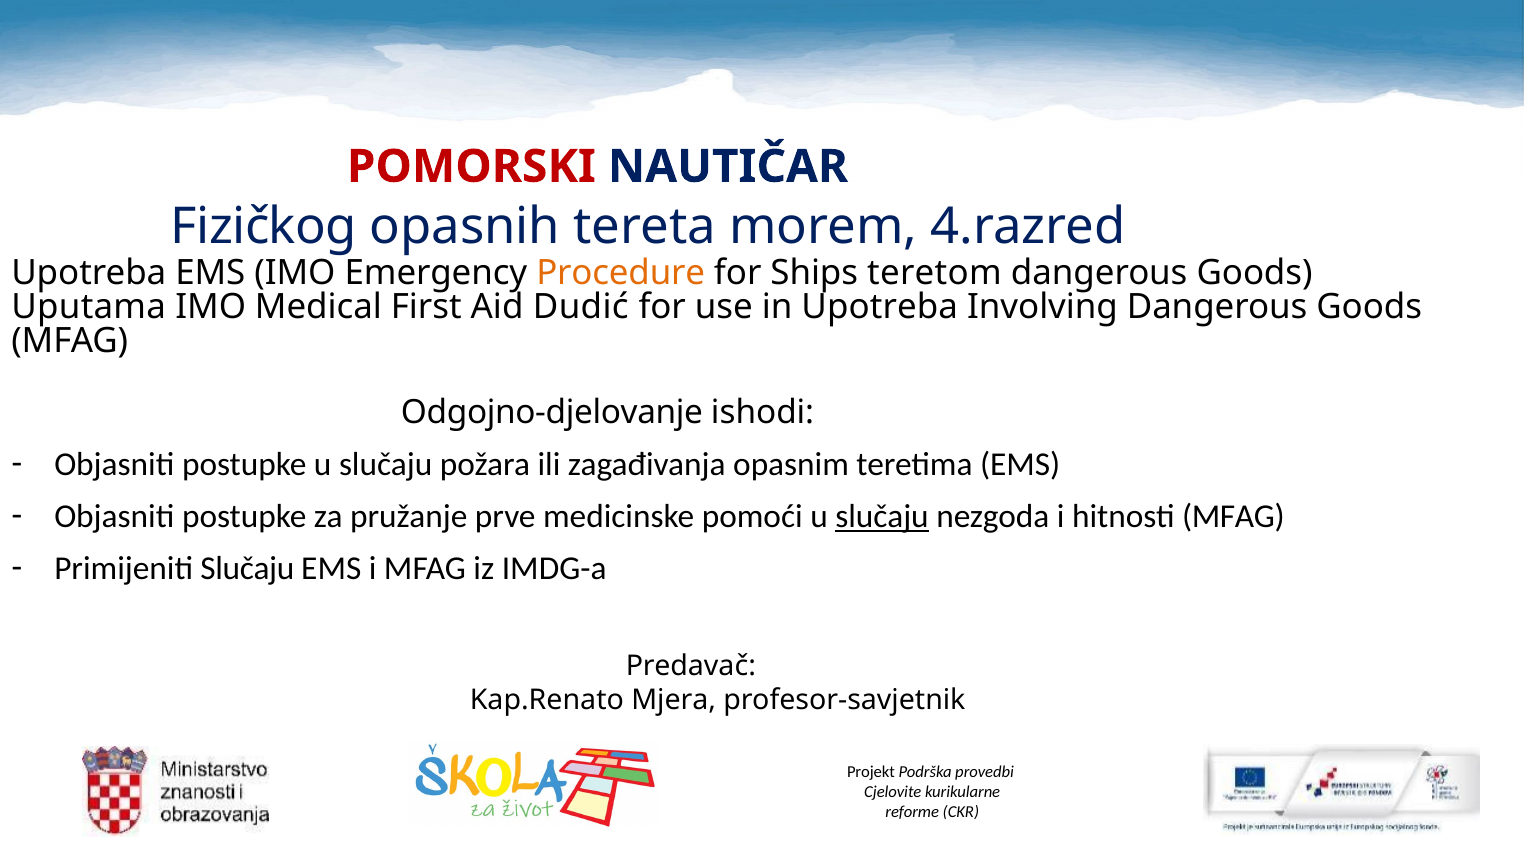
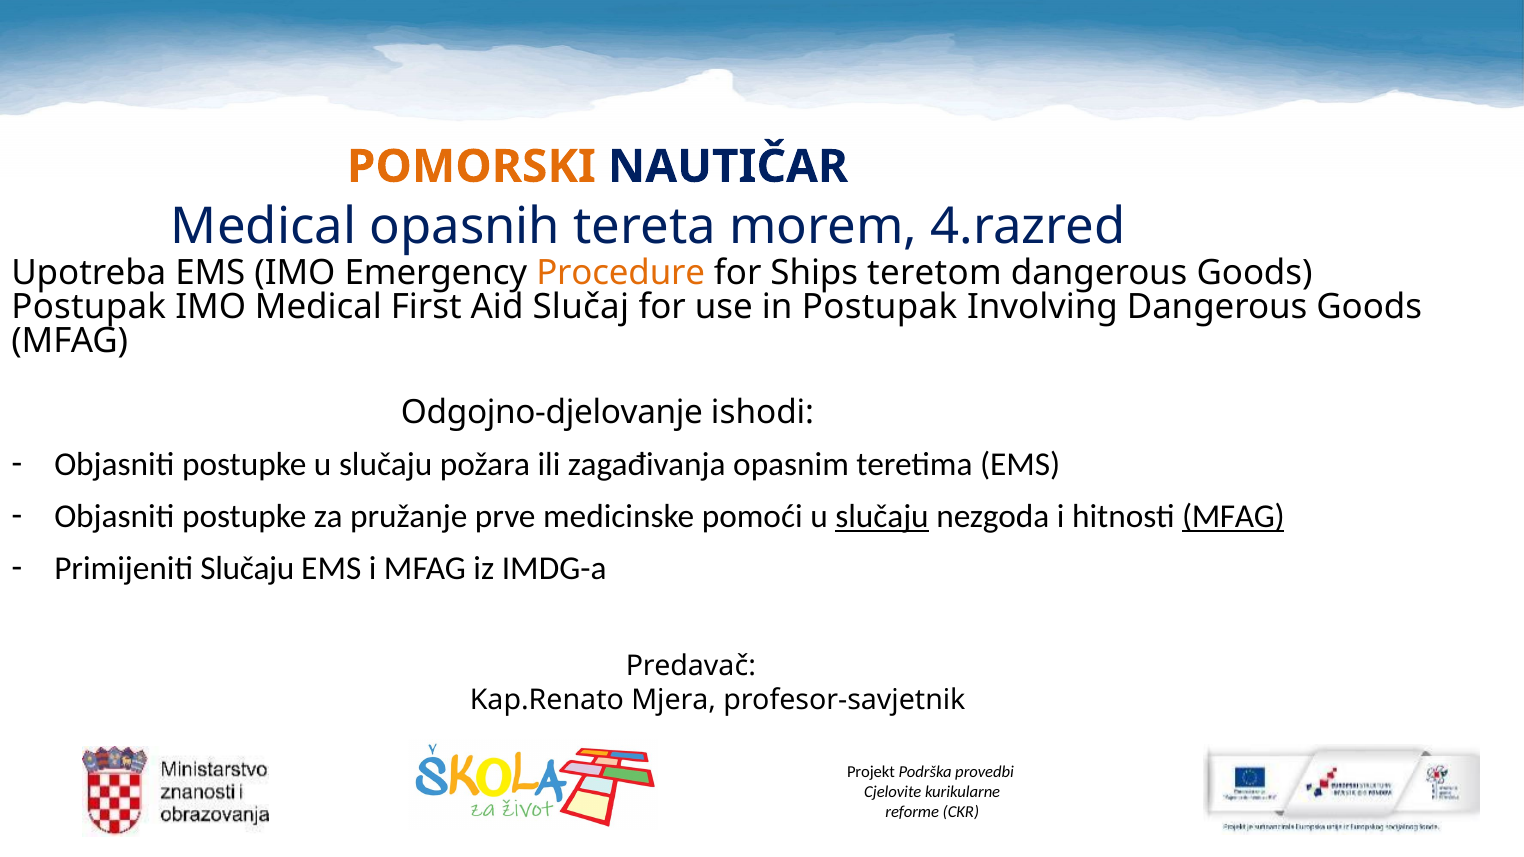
POMORSKI colour: red -> orange
Fizičkog at (264, 227): Fizičkog -> Medical
Uputama at (89, 307): Uputama -> Postupak
Dudić: Dudić -> Slučaj
in Upotreba: Upotreba -> Postupak
MFAG at (1233, 516) underline: none -> present
